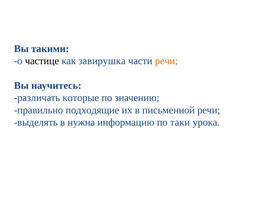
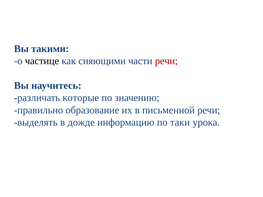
завирушка: завирушка -> сияющими
речи at (166, 61) colour: orange -> red
подходящие: подходящие -> образование
нужна: нужна -> дожде
